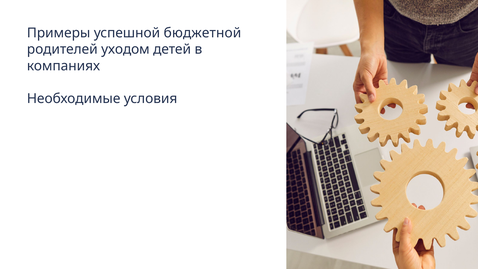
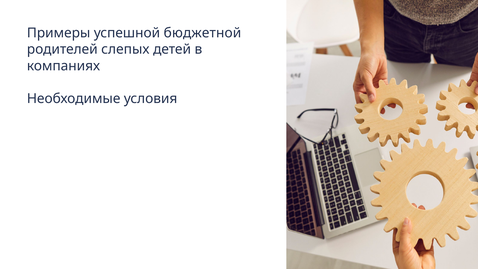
уходом: уходом -> слепых
